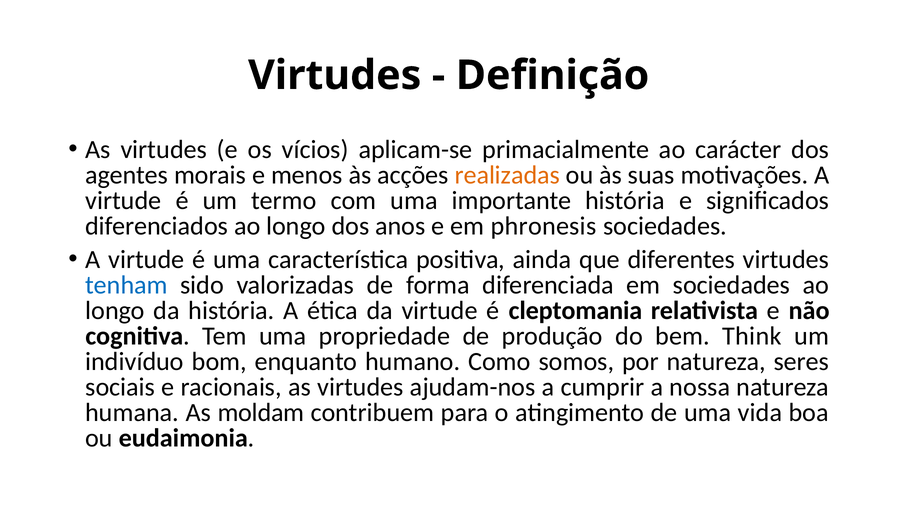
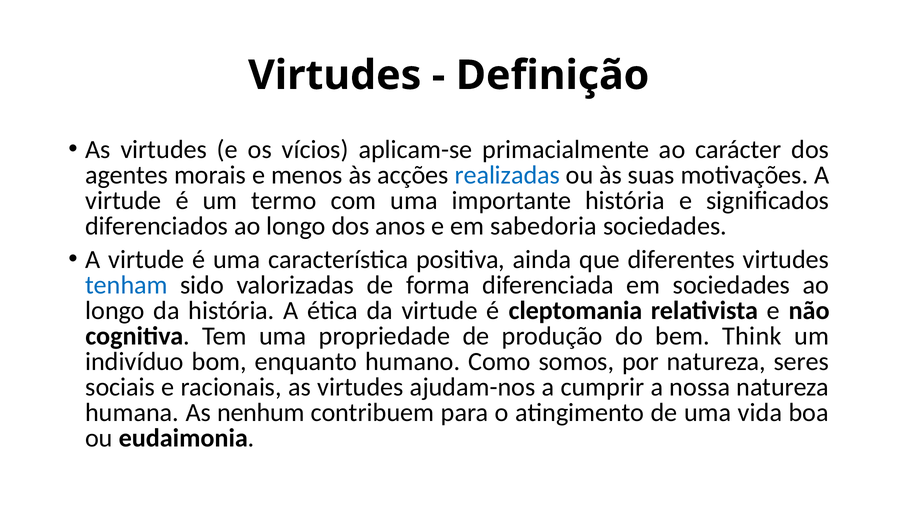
realizadas colour: orange -> blue
phronesis: phronesis -> sabedoria
moldam: moldam -> nenhum
